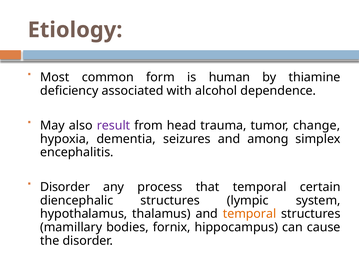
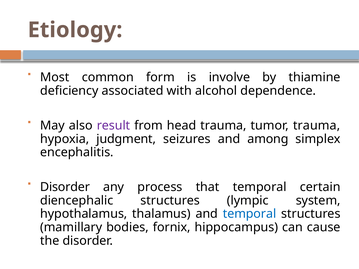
human: human -> involve
tumor change: change -> trauma
dementia: dementia -> judgment
temporal at (250, 214) colour: orange -> blue
